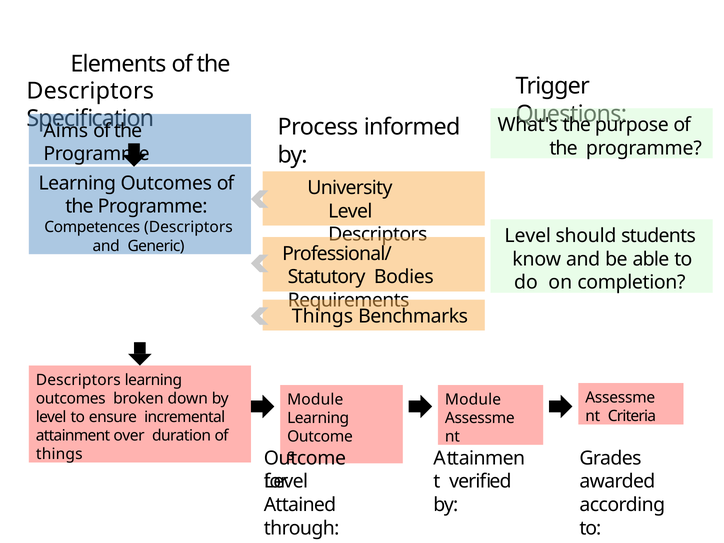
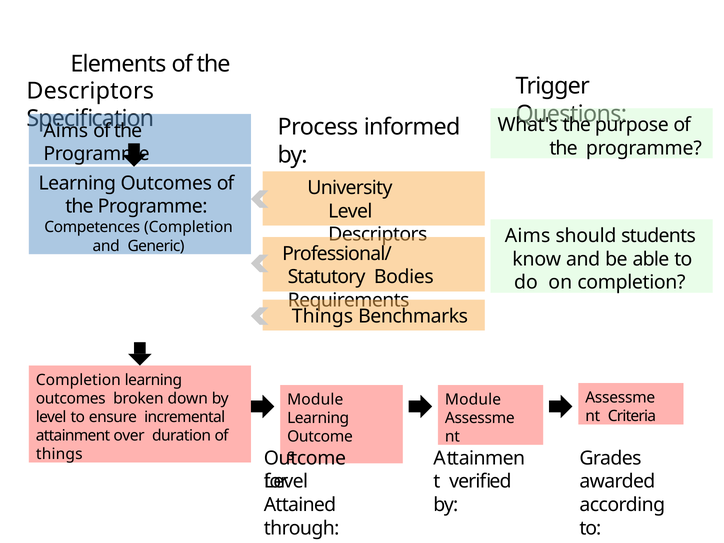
Competences Descriptors: Descriptors -> Completion
Level at (528, 236): Level -> Aims
Descriptors at (78, 380): Descriptors -> Completion
